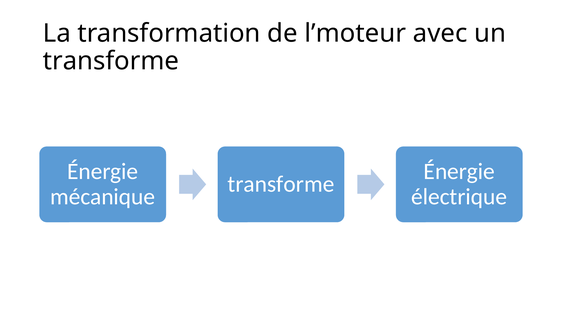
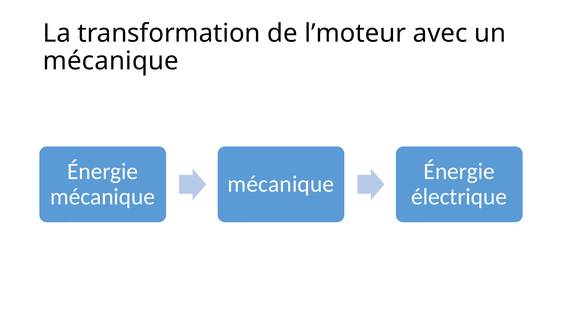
transforme at (111, 61): transforme -> mécanique
transforme at (281, 184): transforme -> mécanique
